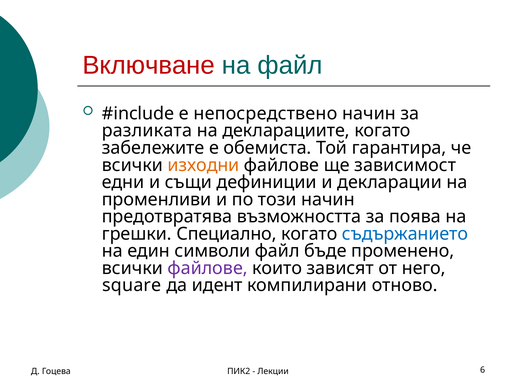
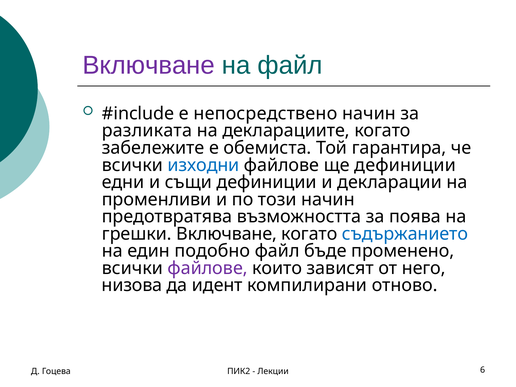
Включване at (149, 65) colour: red -> purple
изходни colour: orange -> blue
ще зависимост: зависимост -> дефиниции
грешки Специално: Специално -> Включване
символи: символи -> подобно
square: square -> низова
